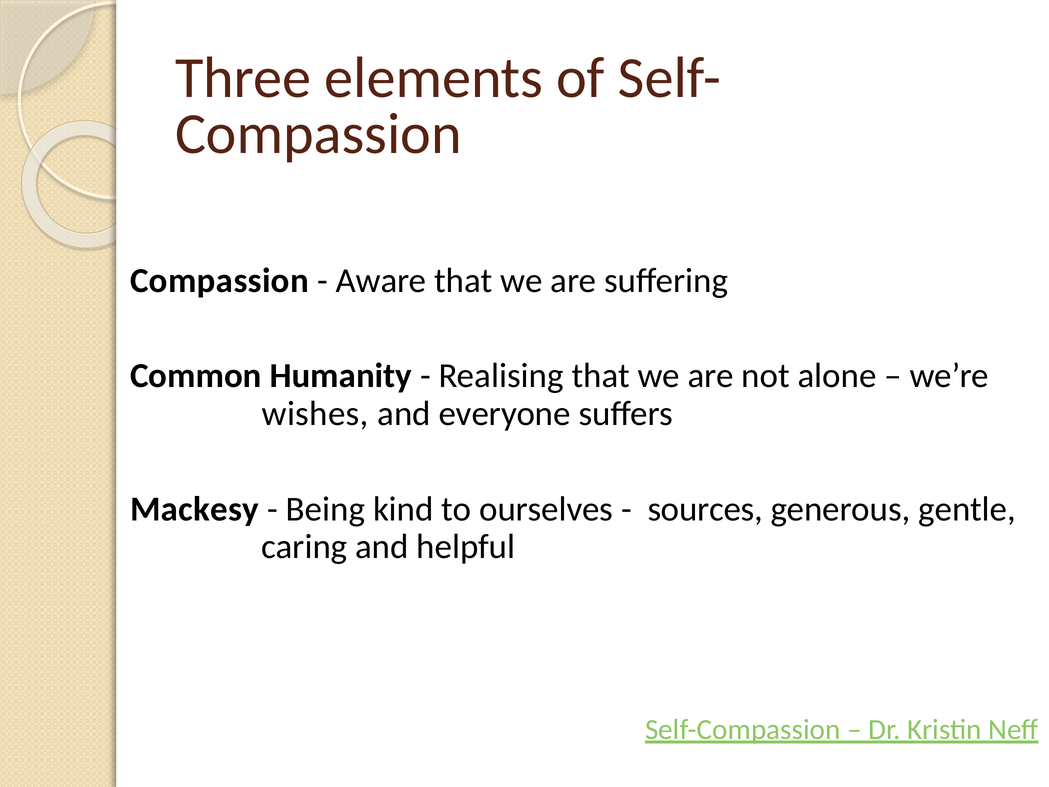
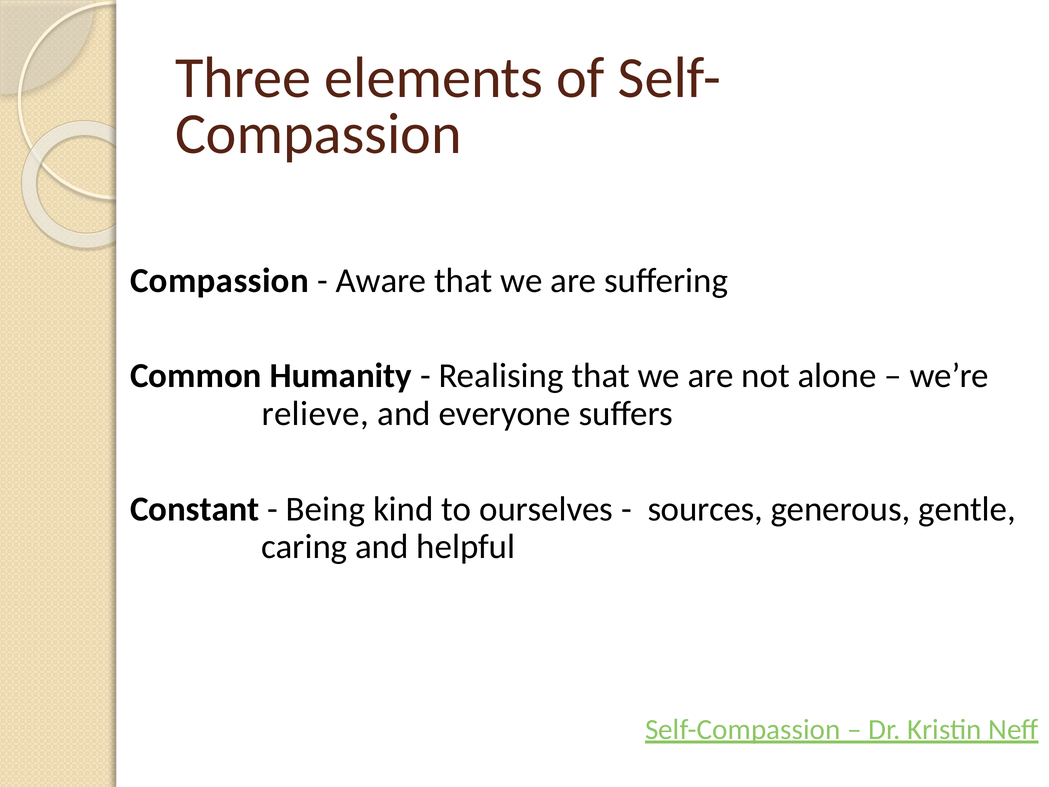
wishes: wishes -> relieve
Mackesy: Mackesy -> Constant
